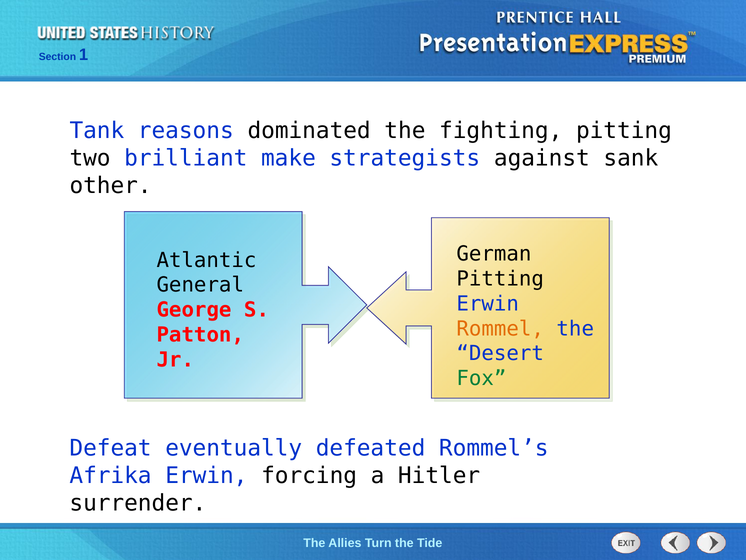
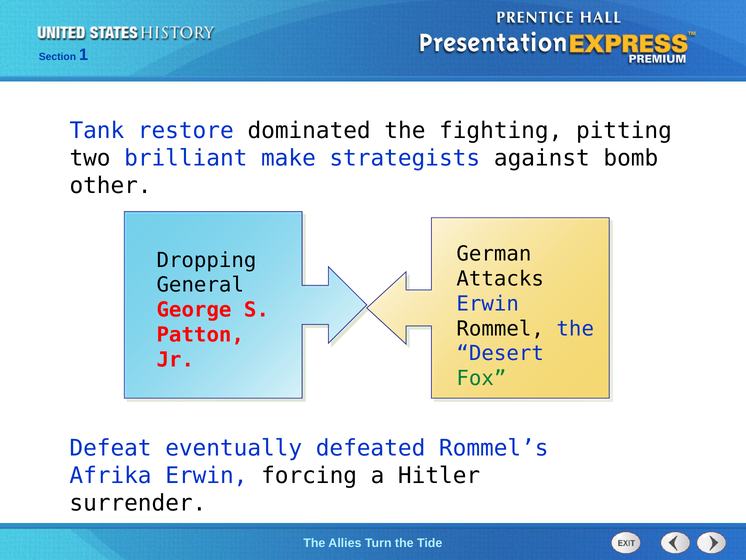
reasons: reasons -> restore
sank: sank -> bomb
Atlantic: Atlantic -> Dropping
Pitting at (500, 279): Pitting -> Attacks
Rommel colour: orange -> black
